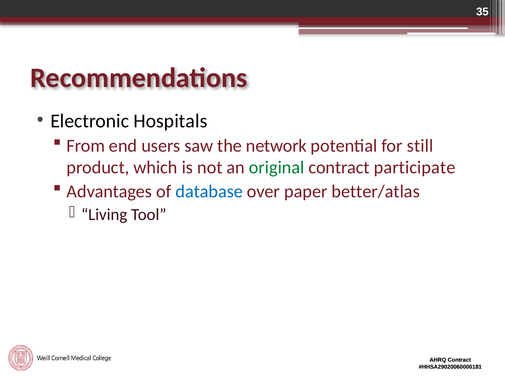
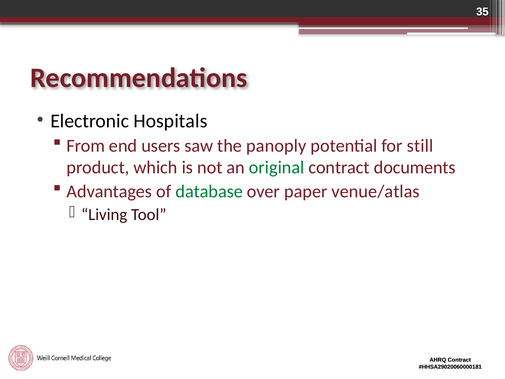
network: network -> panoply
participate: participate -> documents
database colour: blue -> green
better/atlas: better/atlas -> venue/atlas
